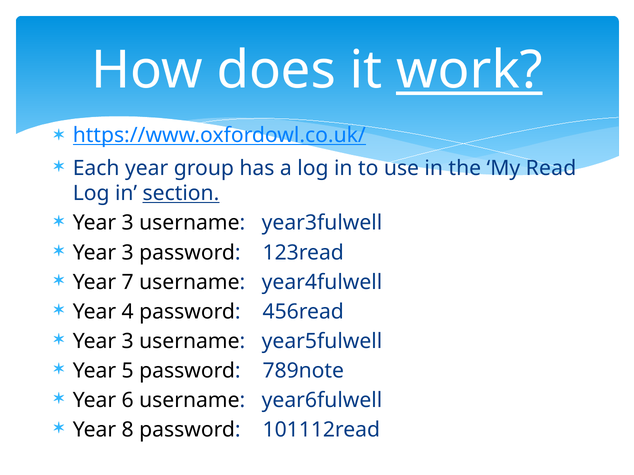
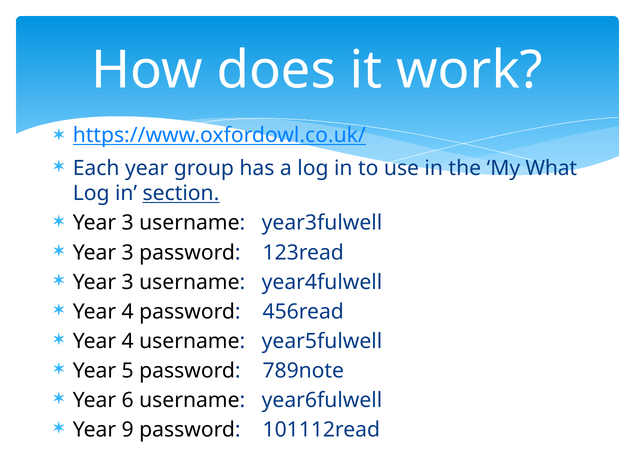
work underline: present -> none
Read: Read -> What
7 at (128, 282): 7 -> 3
3 at (128, 342): 3 -> 4
8: 8 -> 9
